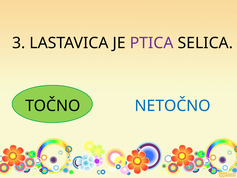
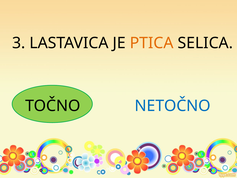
PTICA colour: purple -> orange
